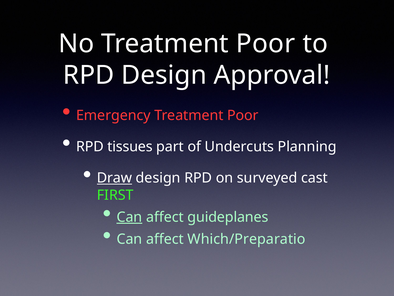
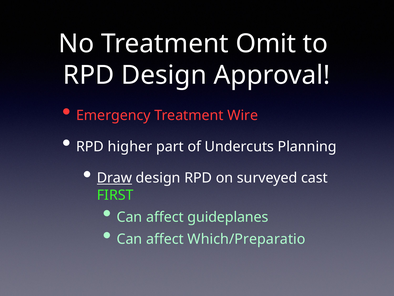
No Treatment Poor: Poor -> Omit
Emergency Treatment Poor: Poor -> Wire
tissues: tissues -> higher
Can at (129, 217) underline: present -> none
